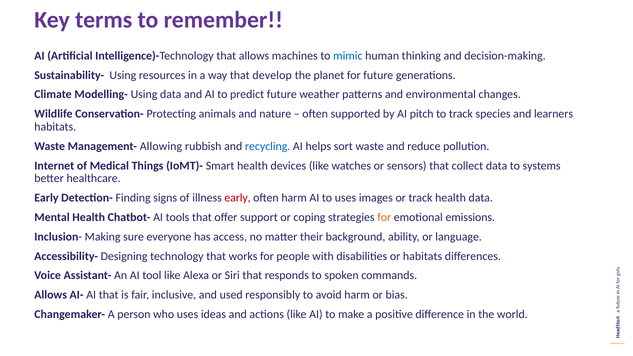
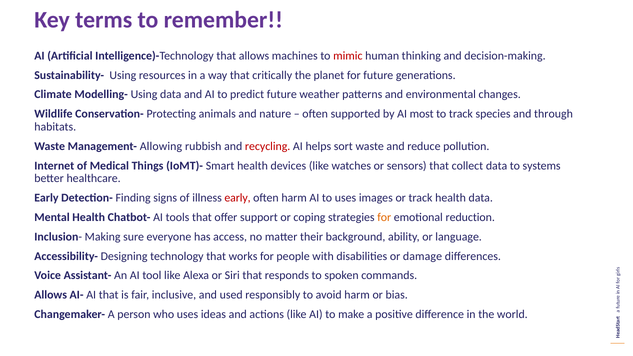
mimic colour: blue -> red
develop: develop -> critically
pitch: pitch -> most
learners: learners -> through
recycling colour: blue -> red
emissions: emissions -> reduction
or habitats: habitats -> damage
